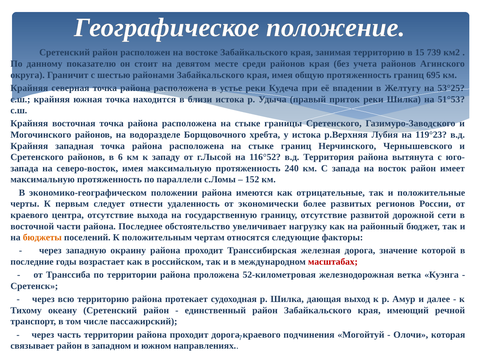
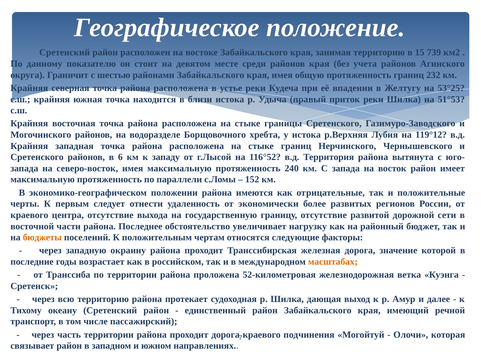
695: 695 -> 232
119°23: 119°23 -> 119°12
масштабах colour: red -> orange
